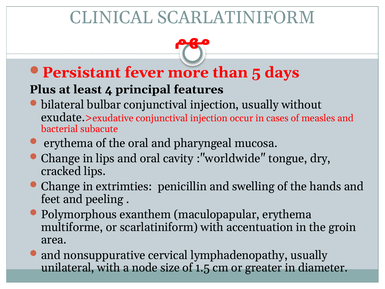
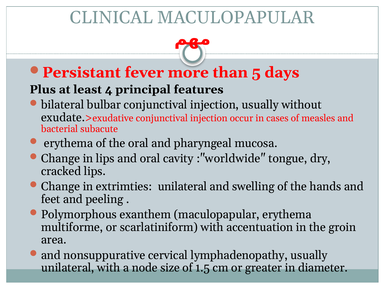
CLINICAL SCARLATINIFORM: SCARLATINIFORM -> MACULOPAPULAR
extrimties penicillin: penicillin -> unilateral
